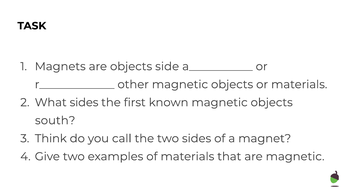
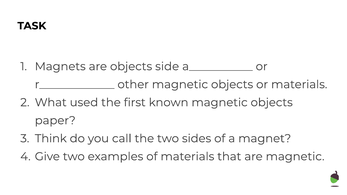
What sides: sides -> used
south: south -> paper
